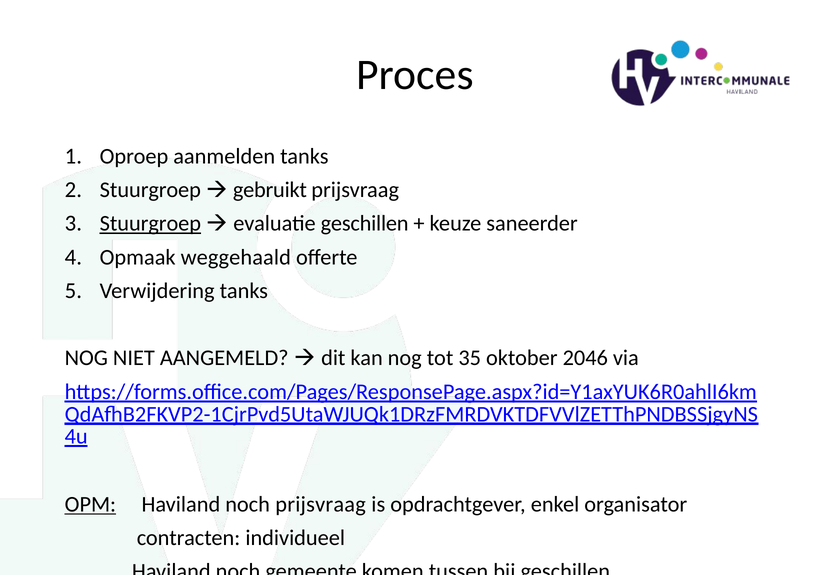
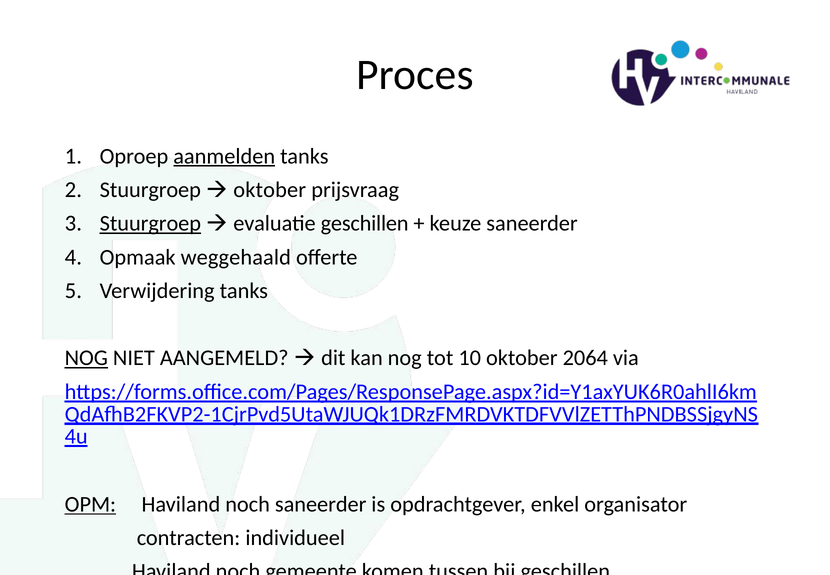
aanmelden underline: none -> present
gebruikt at (270, 190): gebruikt -> oktober
NOG at (86, 358) underline: none -> present
35: 35 -> 10
2046: 2046 -> 2064
noch prijsvraag: prijsvraag -> saneerder
